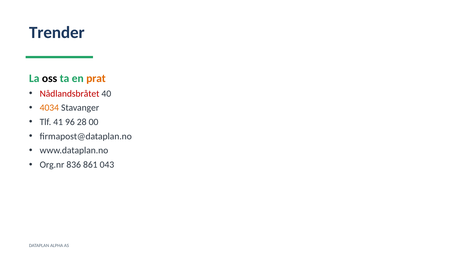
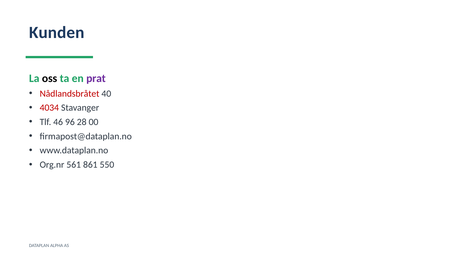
Trender: Trender -> Kunden
prat colour: orange -> purple
4034 colour: orange -> red
41: 41 -> 46
836: 836 -> 561
043: 043 -> 550
